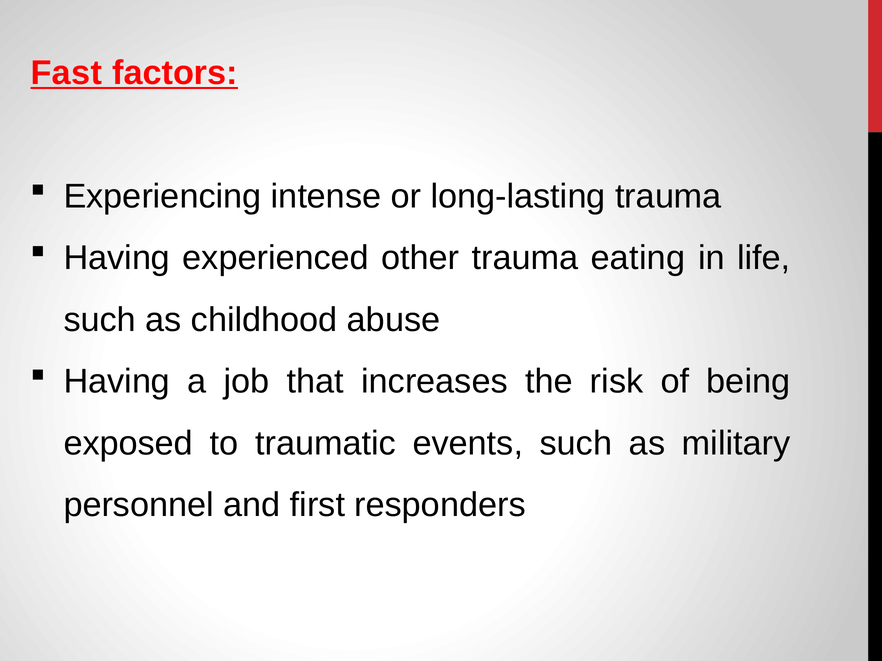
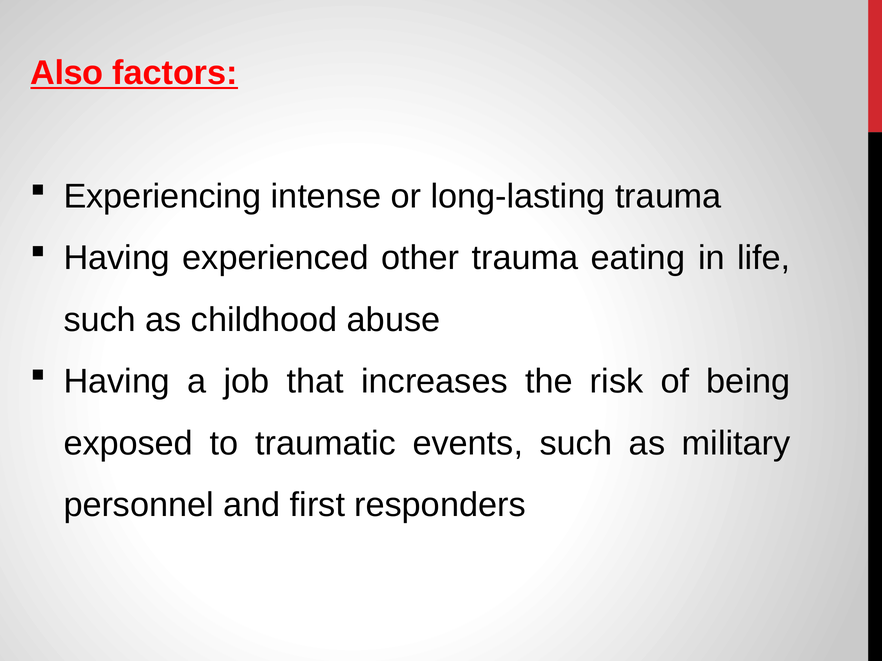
Fast: Fast -> Also
